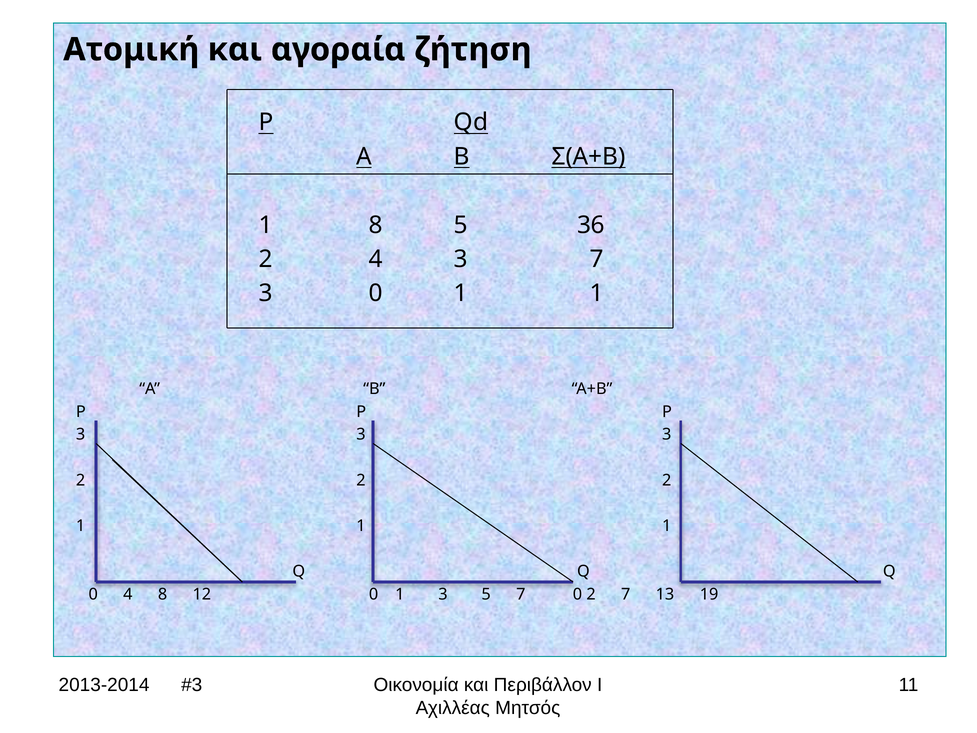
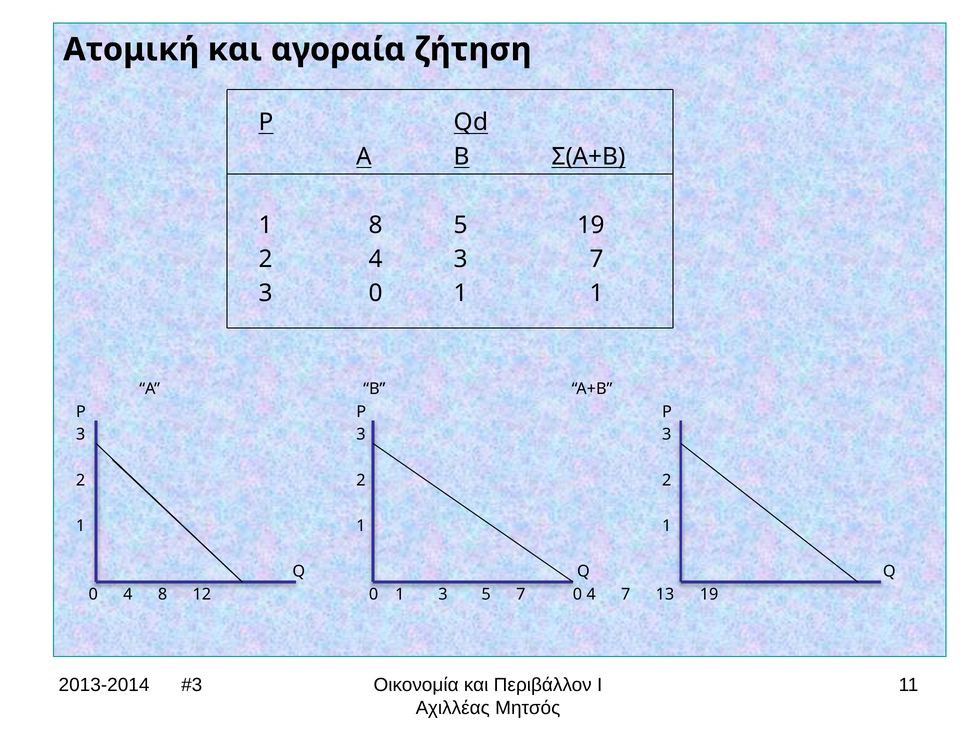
5 36: 36 -> 19
7 0 2: 2 -> 4
